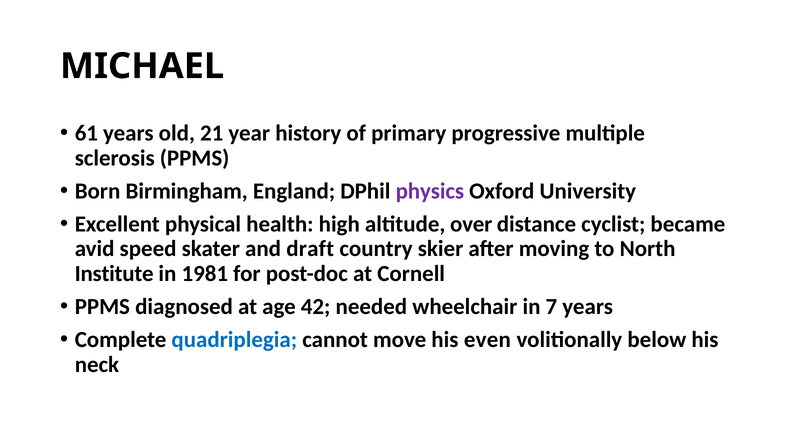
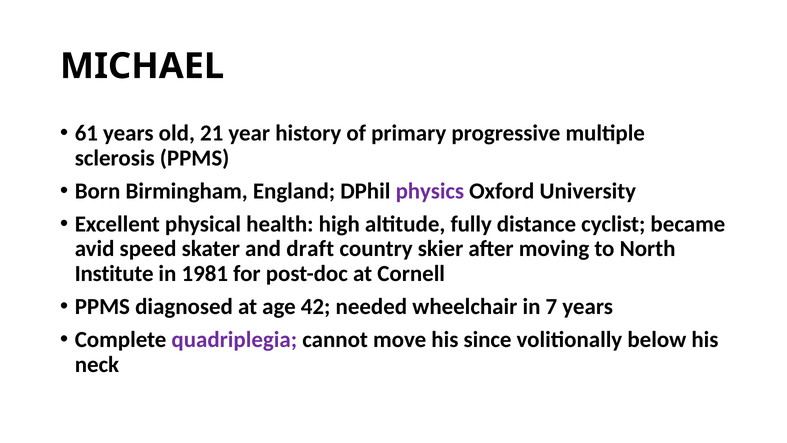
over: over -> fully
quadriplegia colour: blue -> purple
even: even -> since
